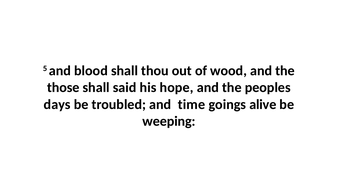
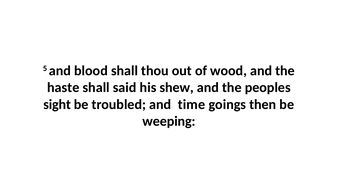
those: those -> haste
hope: hope -> shew
days: days -> sight
alive: alive -> then
